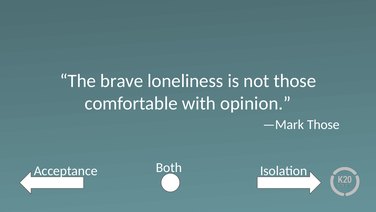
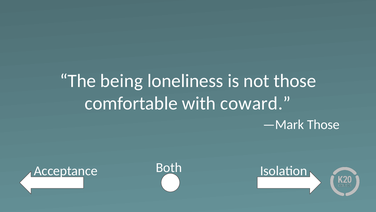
brave: brave -> being
opinion: opinion -> coward
